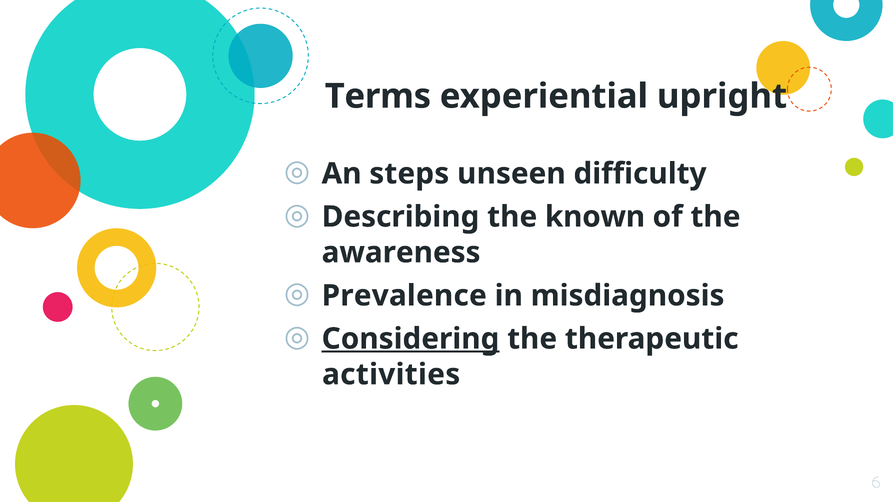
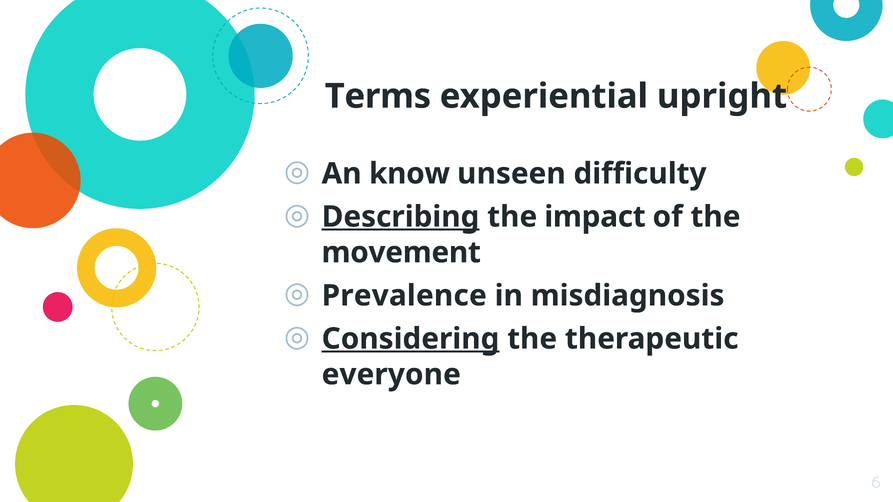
steps: steps -> know
Describing underline: none -> present
known: known -> impact
awareness: awareness -> movement
activities: activities -> everyone
